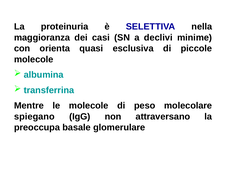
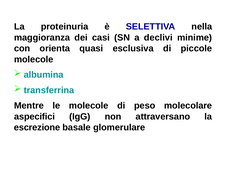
spiegano: spiegano -> aspecifici
preoccupa: preoccupa -> escrezione
